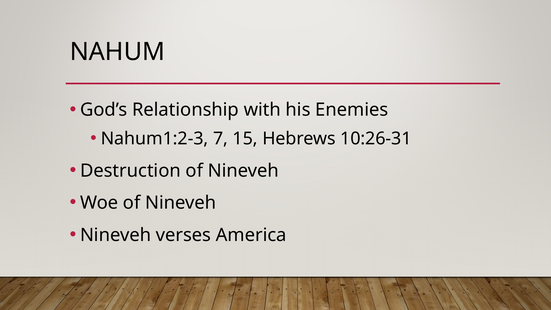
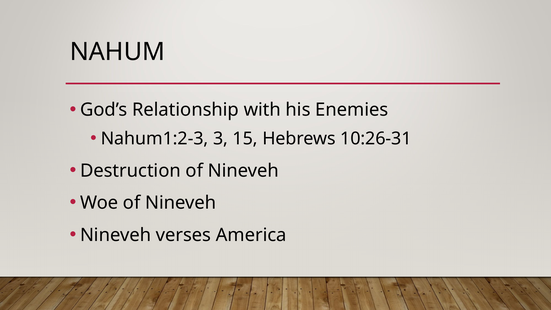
7: 7 -> 3
